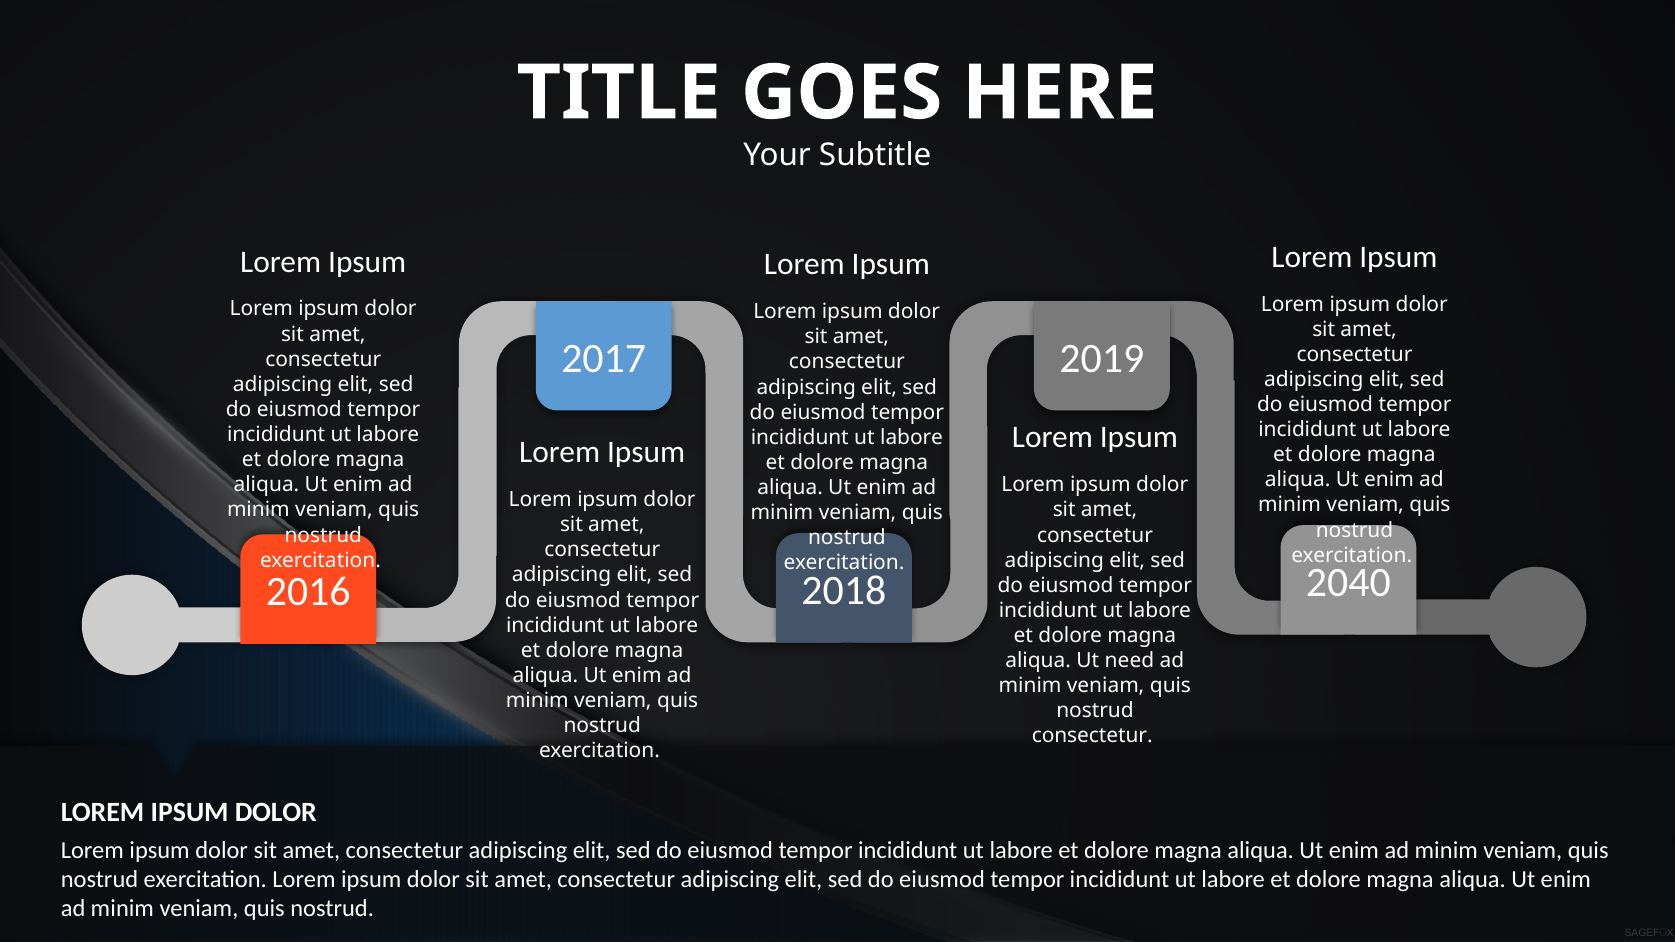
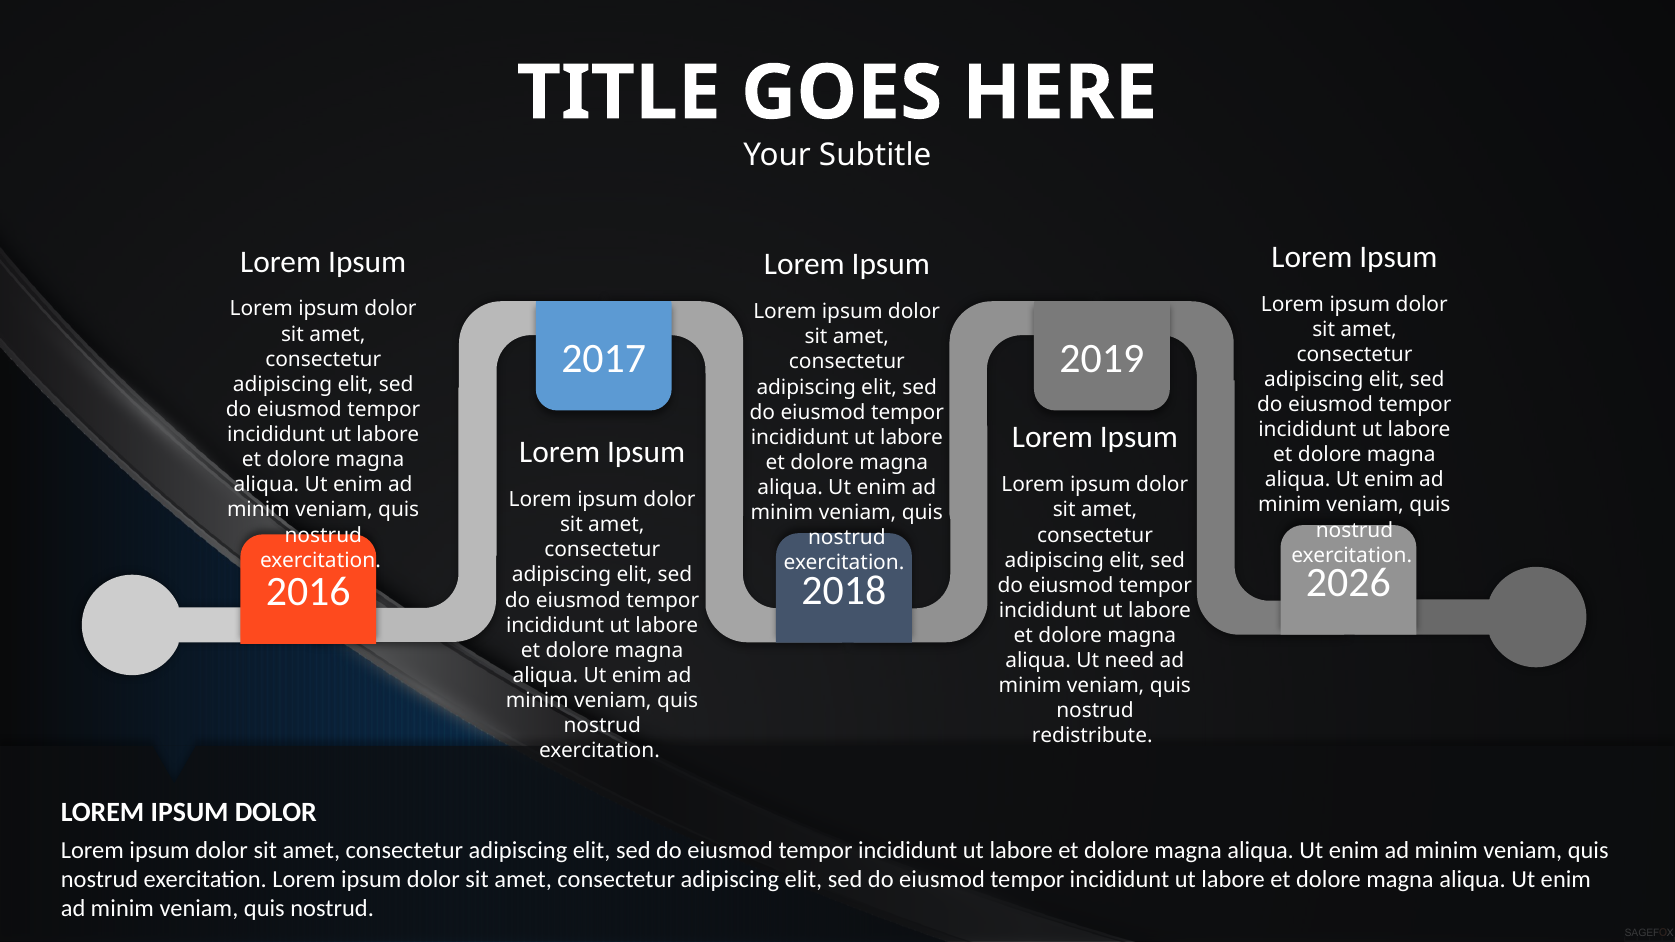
2040: 2040 -> 2026
consectetur at (1092, 736): consectetur -> redistribute
